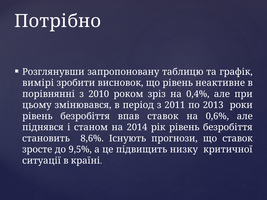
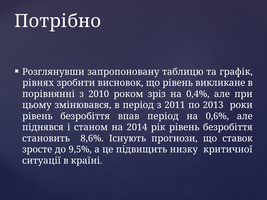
вимірі: вимірі -> рівнях
неактивне: неактивне -> викликане
впав ставок: ставок -> період
